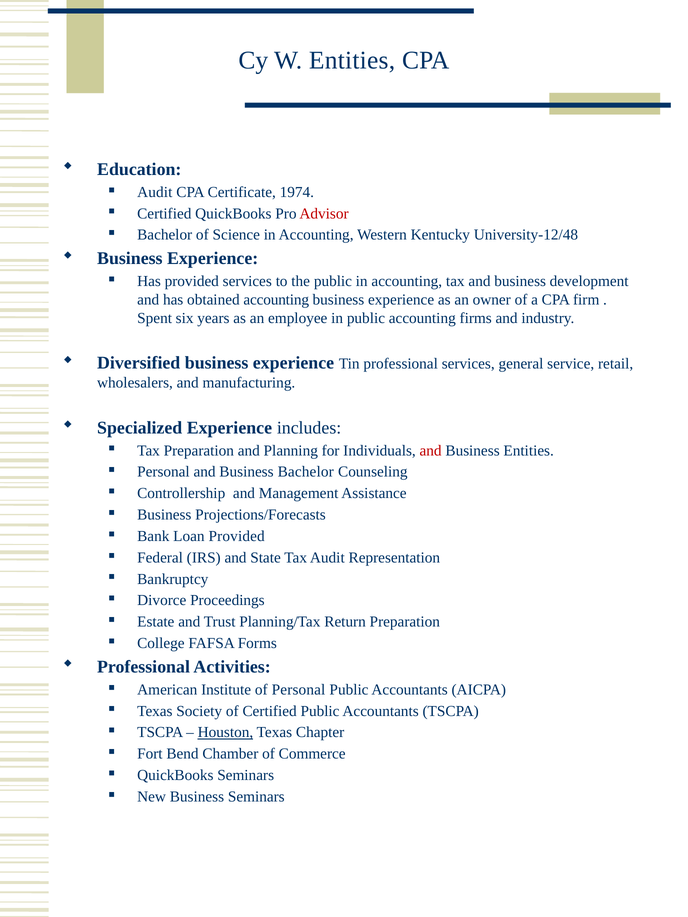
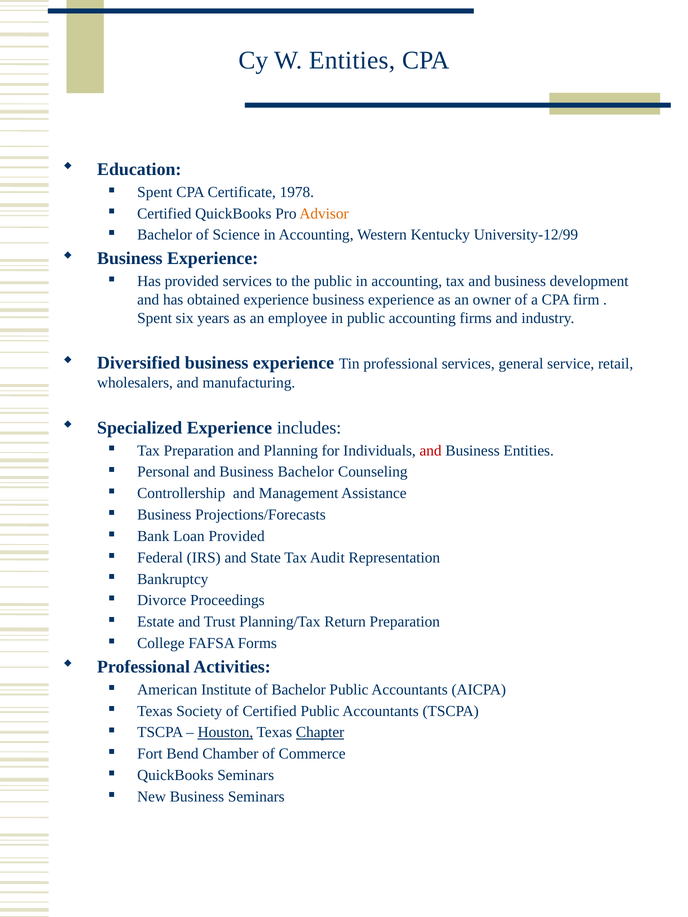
Audit at (155, 192): Audit -> Spent
1974: 1974 -> 1978
Advisor colour: red -> orange
University-12/48: University-12/48 -> University-12/99
obtained accounting: accounting -> experience
of Personal: Personal -> Bachelor
Chapter underline: none -> present
